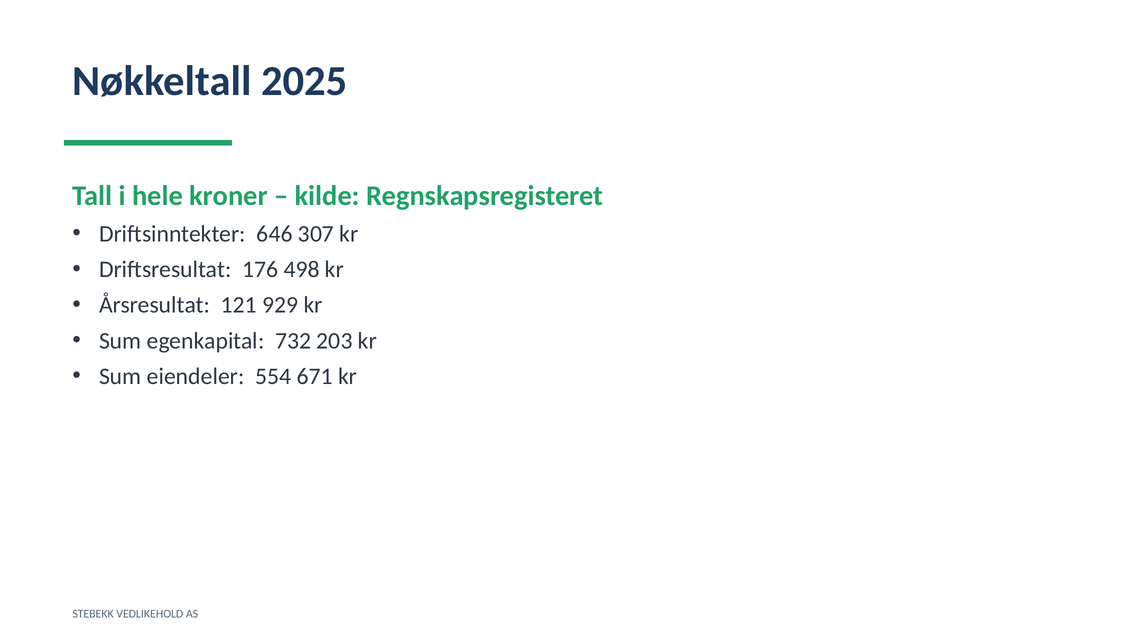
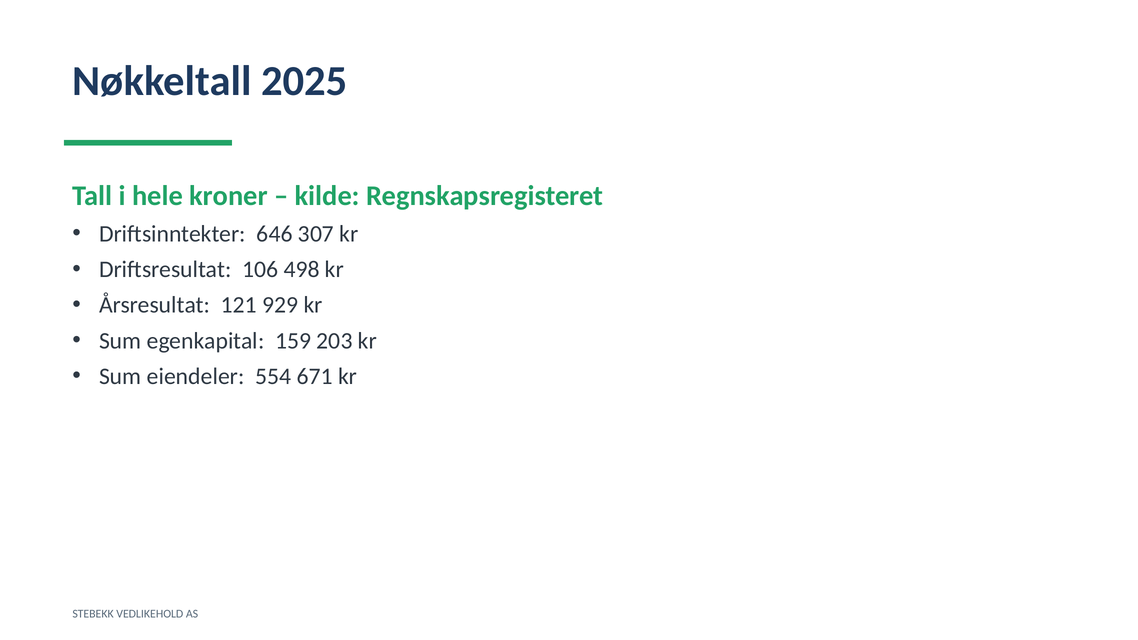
176: 176 -> 106
732: 732 -> 159
